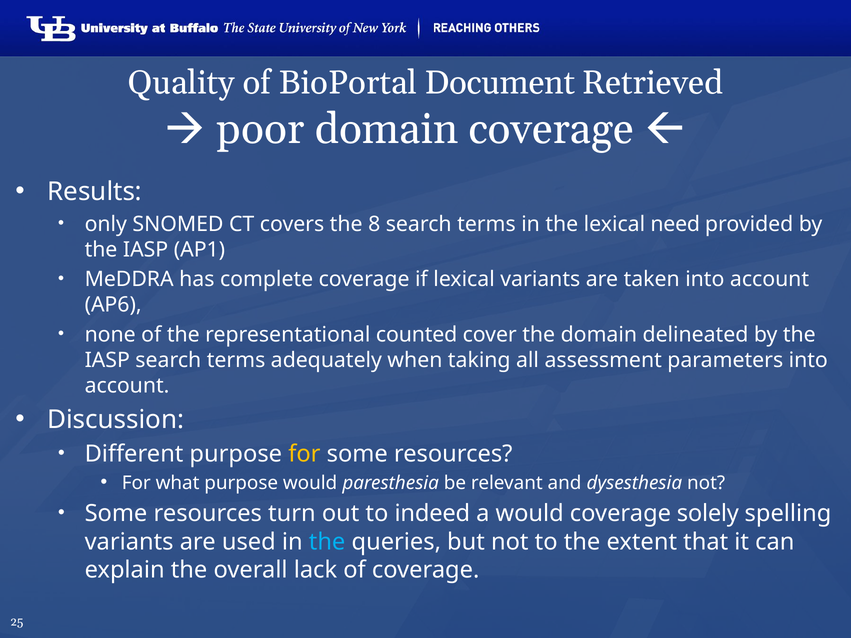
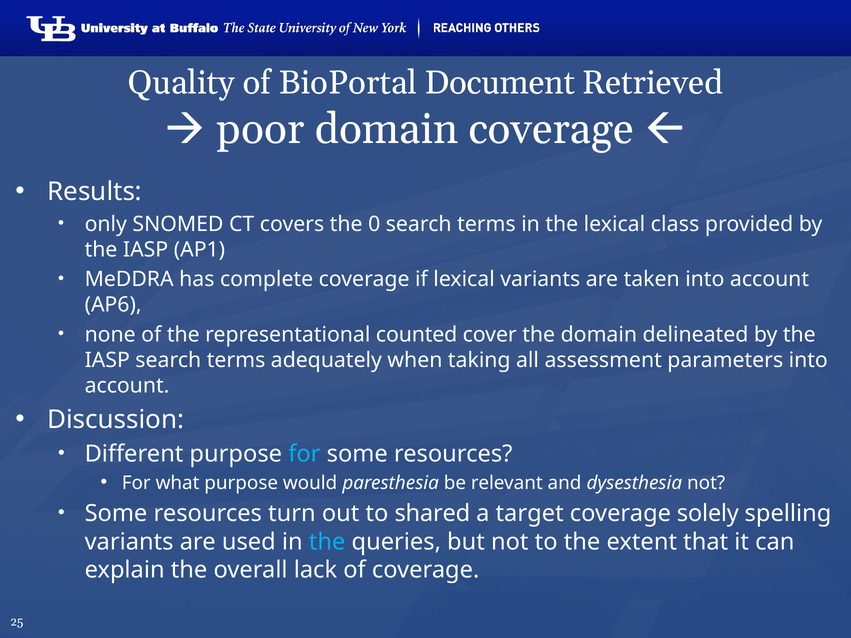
8: 8 -> 0
need: need -> class
for at (304, 454) colour: yellow -> light blue
indeed: indeed -> shared
a would: would -> target
